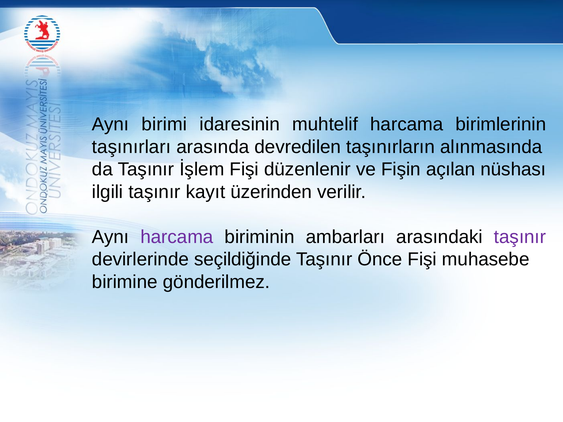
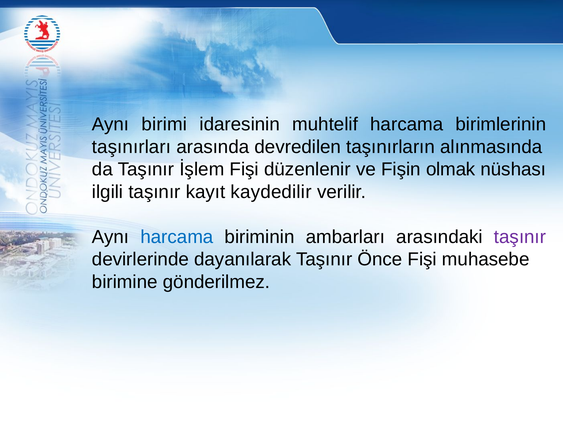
açılan: açılan -> olmak
üzerinden: üzerinden -> kaydedilir
harcama at (177, 237) colour: purple -> blue
seçildiğinde: seçildiğinde -> dayanılarak
